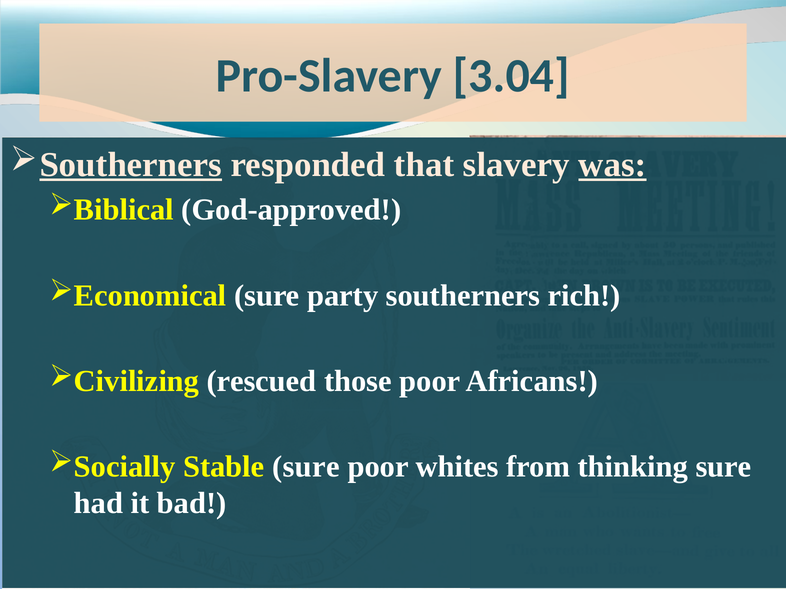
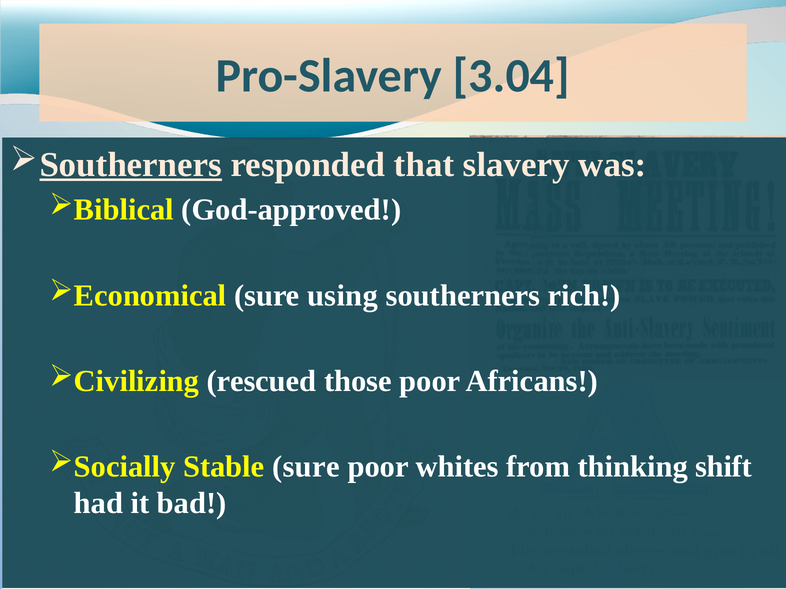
was underline: present -> none
party: party -> using
thinking sure: sure -> shift
